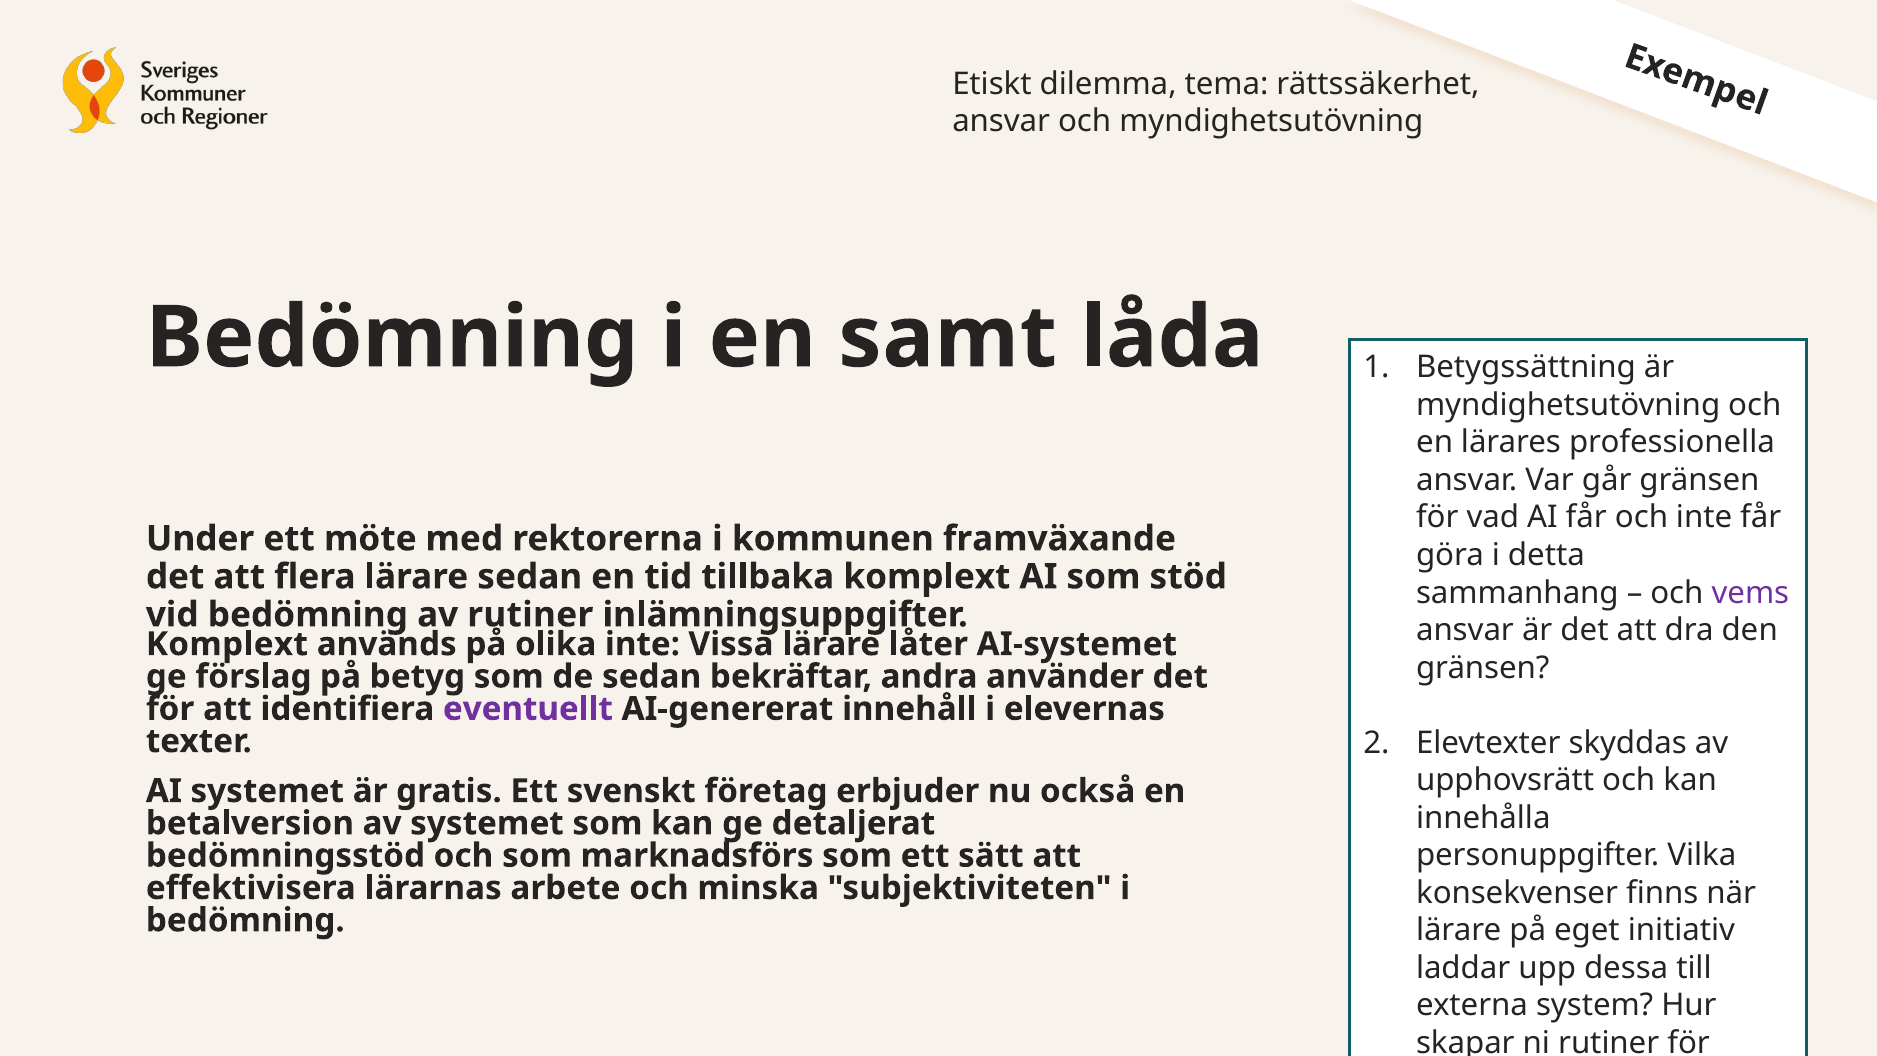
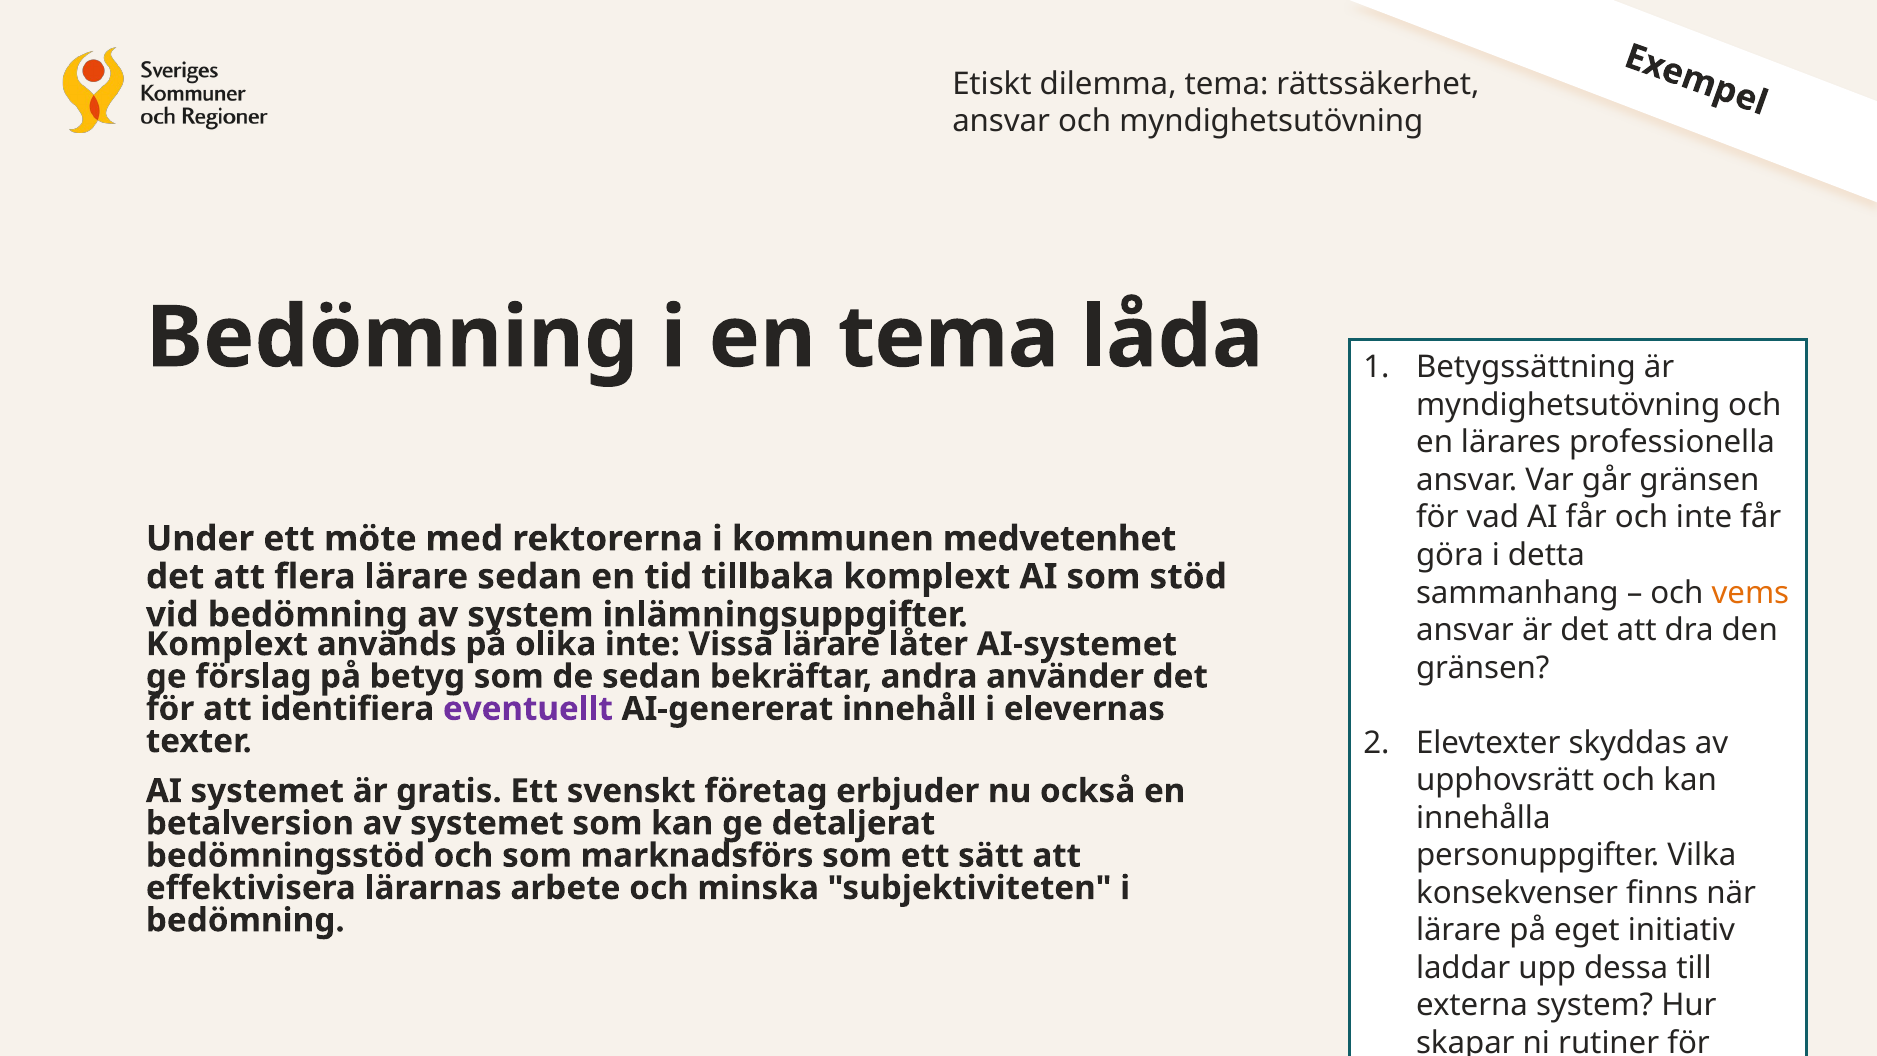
en samt: samt -> tema
framväxande: framväxande -> medvetenhet
vems colour: purple -> orange
av rutiner: rutiner -> system
